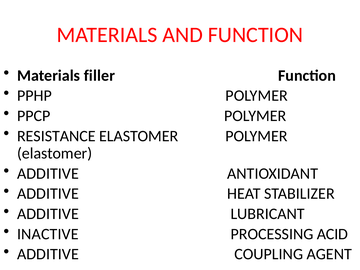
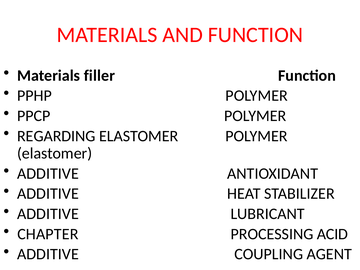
RESISTANCE: RESISTANCE -> REGARDING
INACTIVE: INACTIVE -> CHAPTER
